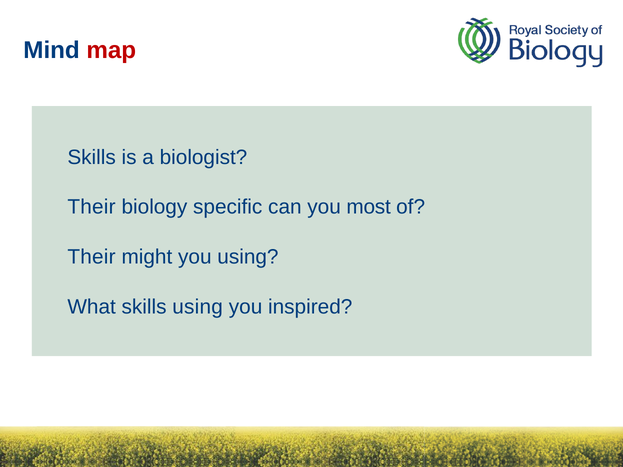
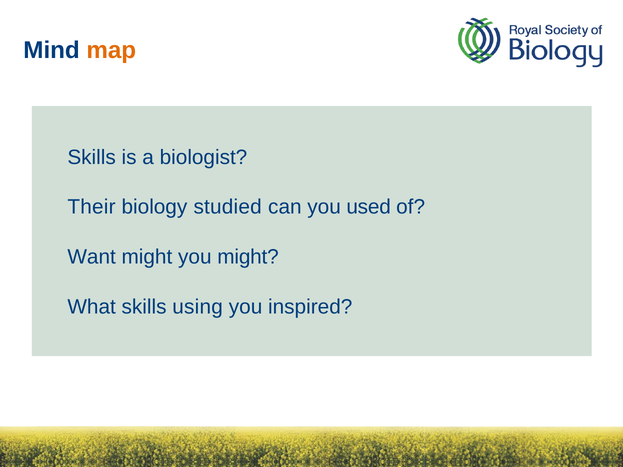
map colour: red -> orange
specific: specific -> studied
most: most -> used
Their at (92, 257): Their -> Want
you using: using -> might
